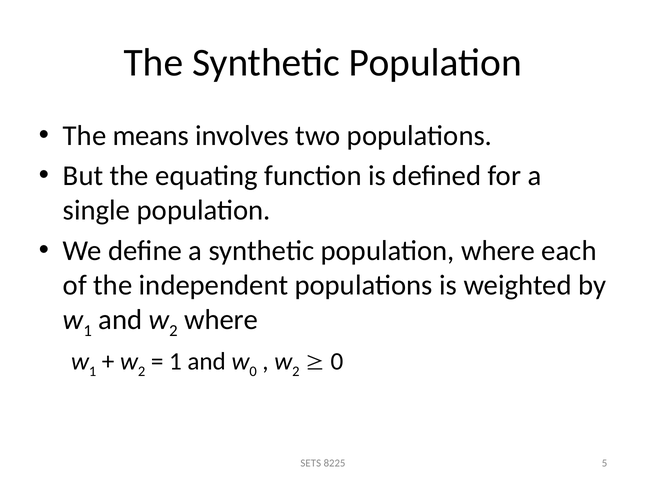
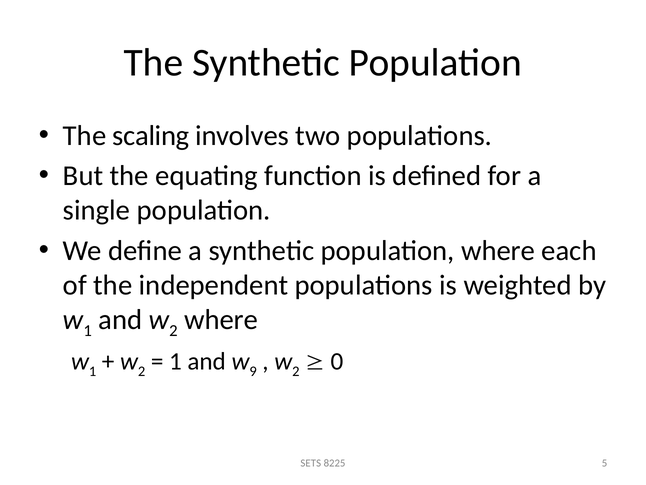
means: means -> scaling
0 at (253, 371): 0 -> 9
